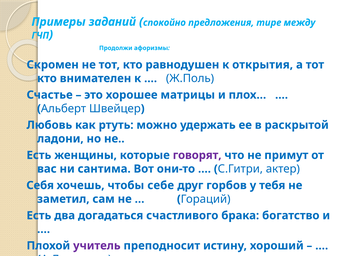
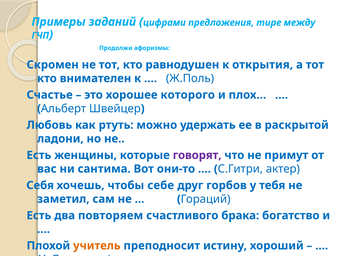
спокойно: спокойно -> цифрами
матрицы: матрицы -> которого
догадаться: догадаться -> повторяем
учитель colour: purple -> orange
